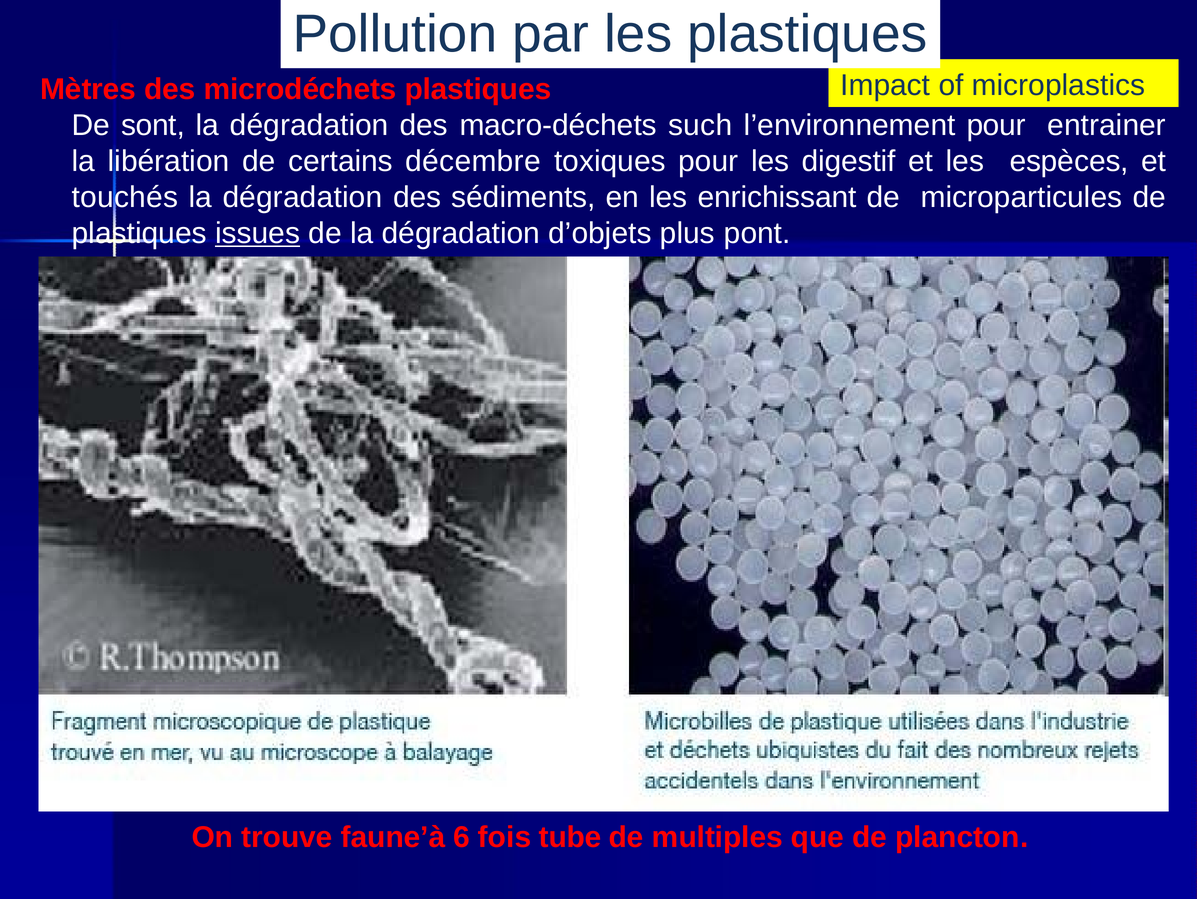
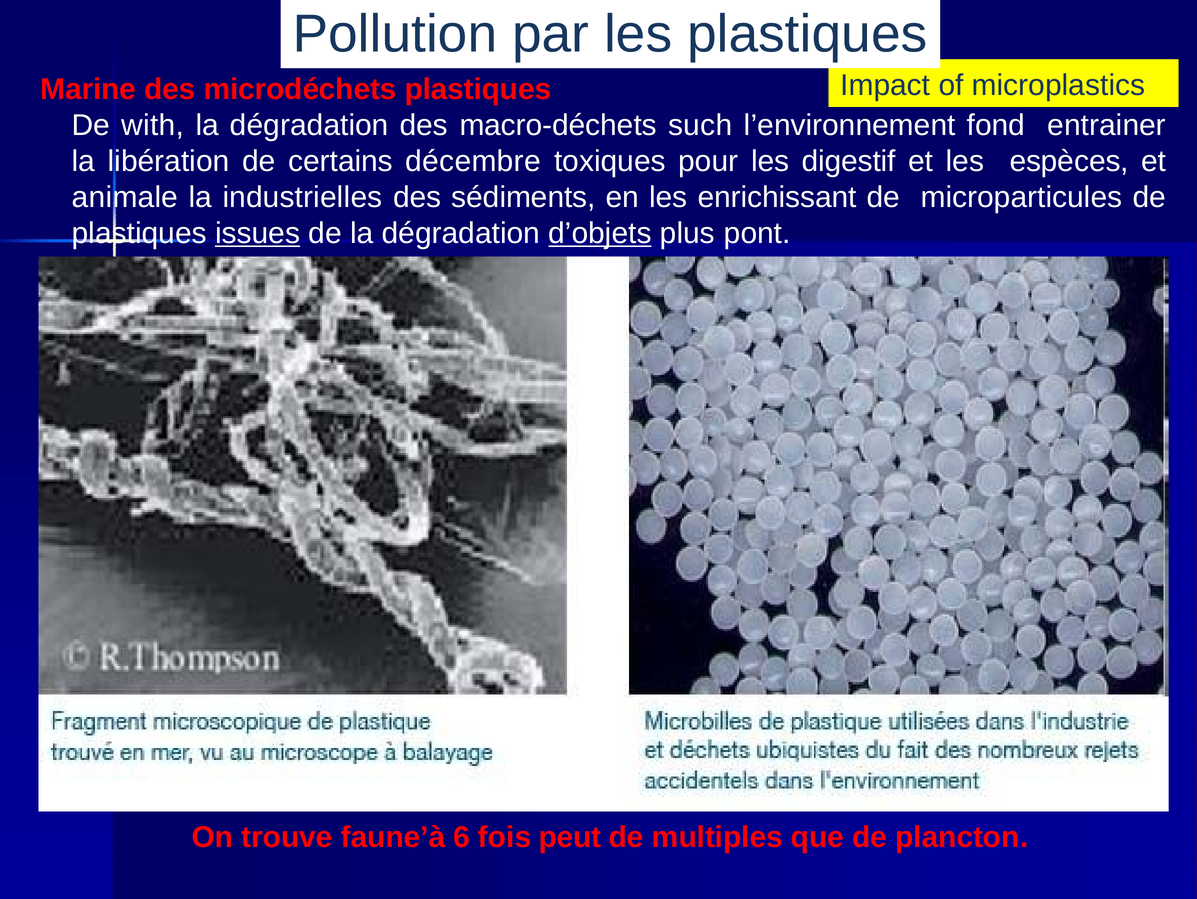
Mètres: Mètres -> Marine
sont: sont -> with
l’environnement pour: pour -> fond
touchés: touchés -> animale
dégradation at (302, 197): dégradation -> industrielles
d’objets underline: none -> present
tube: tube -> peut
